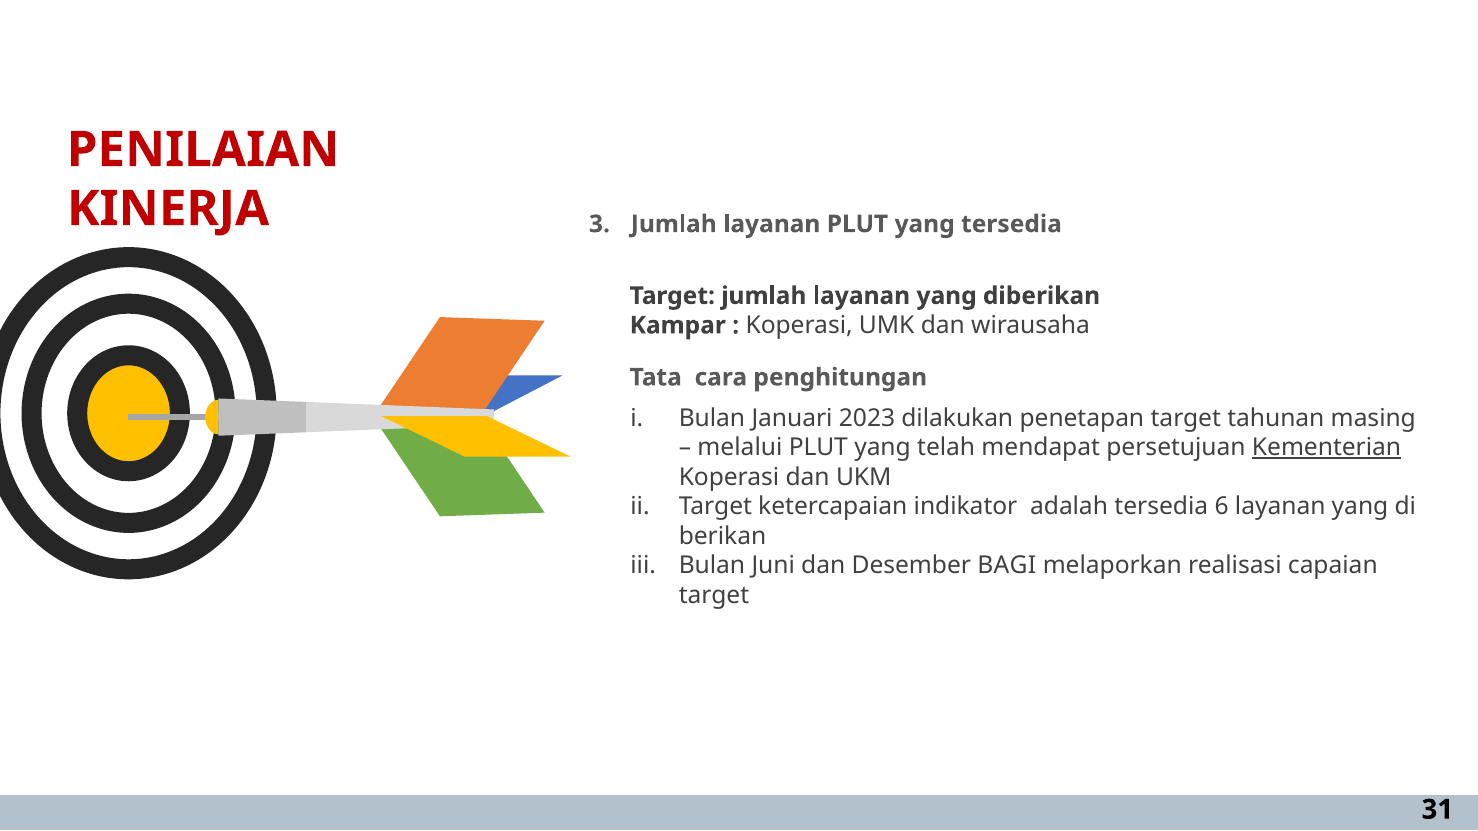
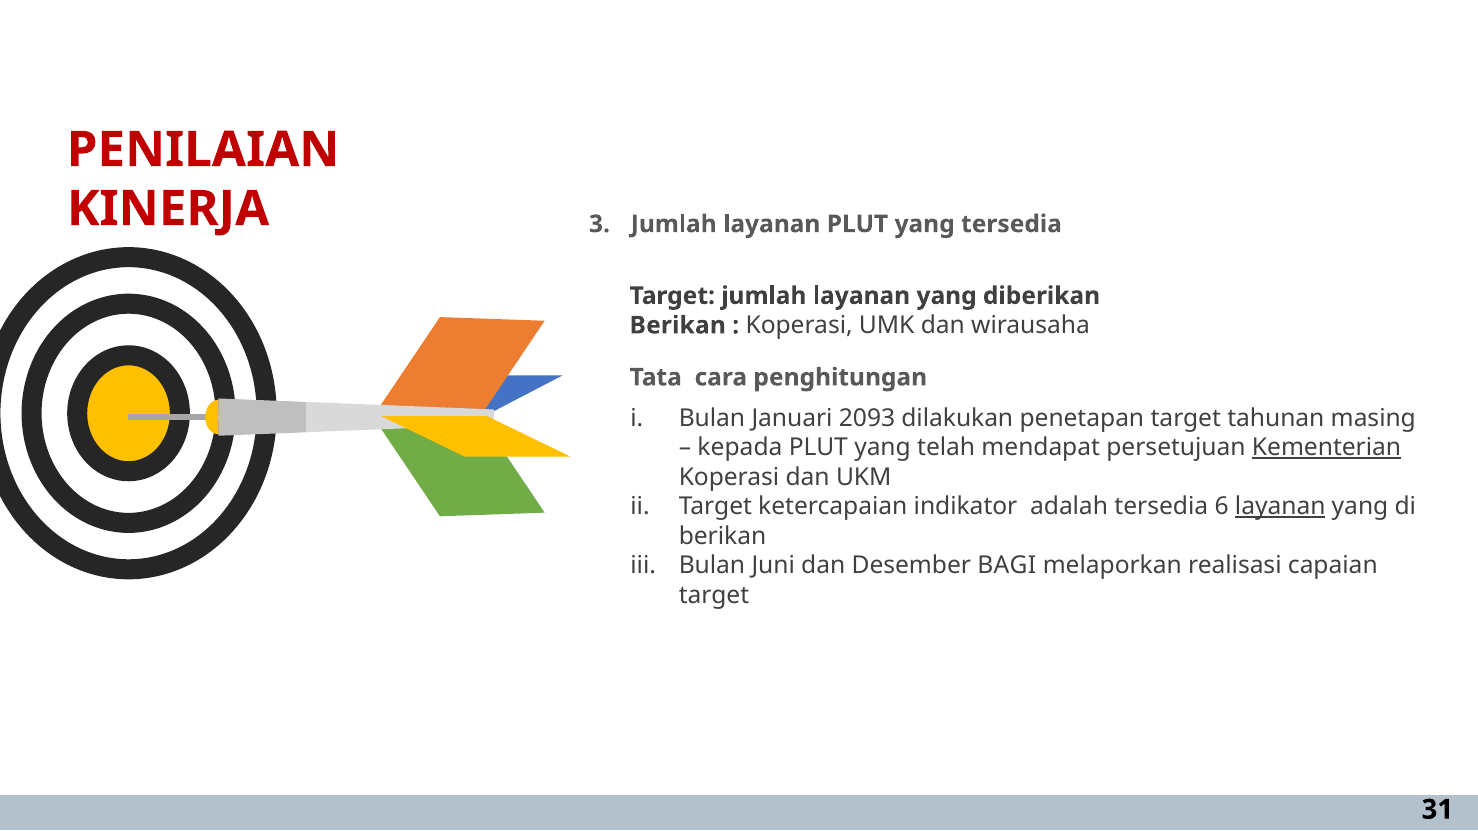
Kampar at (678, 326): Kampar -> Berikan
2023: 2023 -> 2093
melalui: melalui -> kepada
layanan at (1280, 507) underline: none -> present
